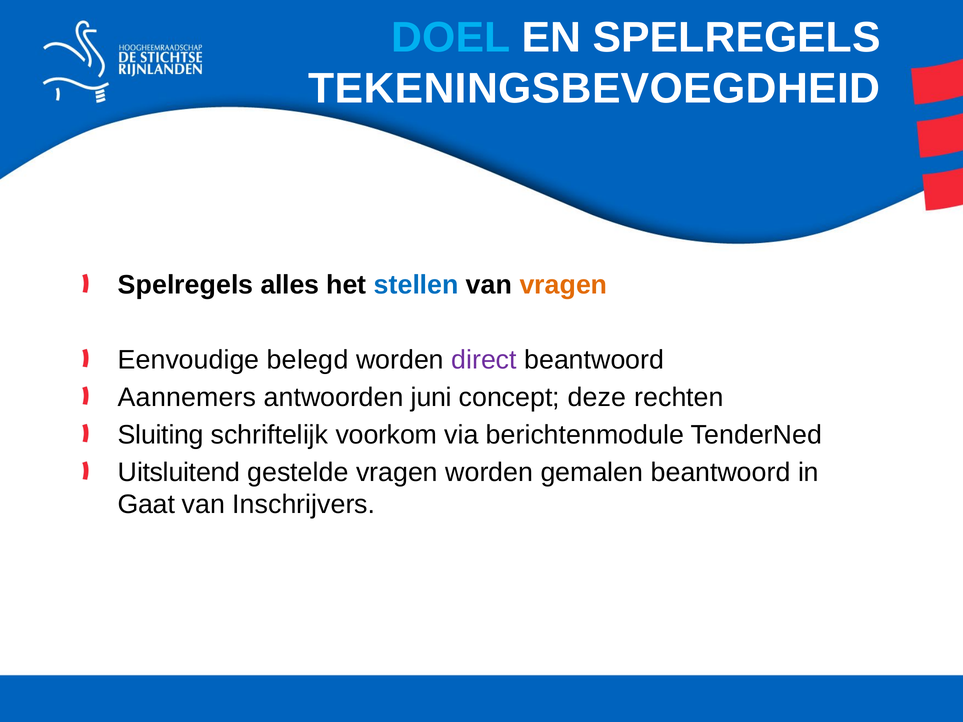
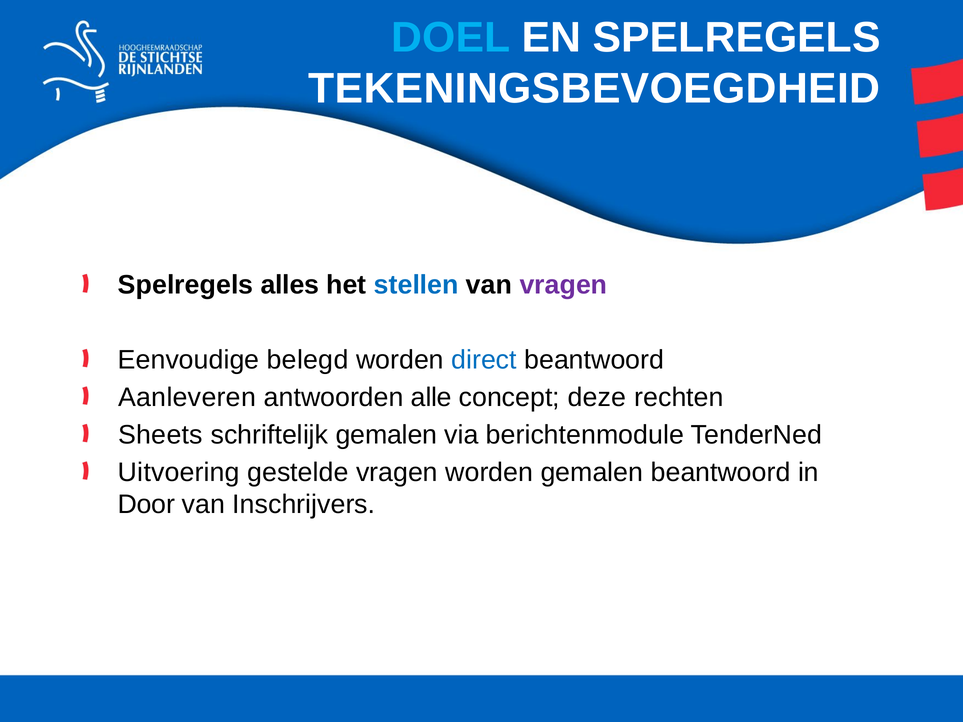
vragen at (563, 285) colour: orange -> purple
direct colour: purple -> blue
Aannemers: Aannemers -> Aanleveren
juni: juni -> alle
Sluiting: Sluiting -> Sheets
schriftelijk voorkom: voorkom -> gemalen
Uitsluitend: Uitsluitend -> Uitvoering
Gaat: Gaat -> Door
